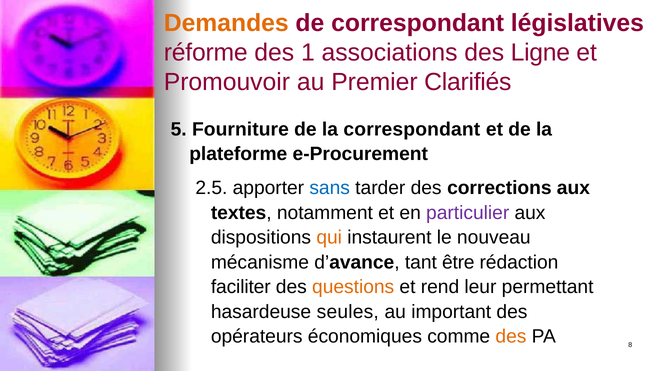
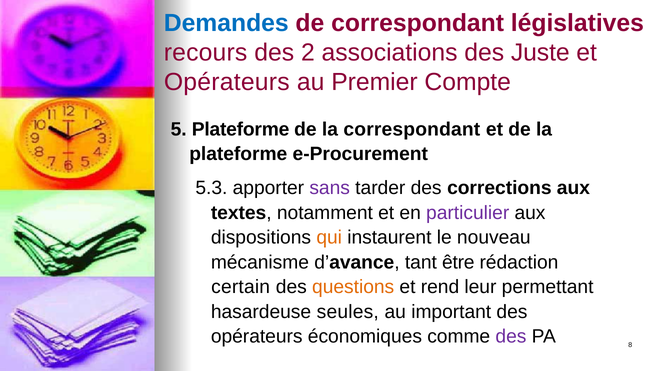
Demandes colour: orange -> blue
réforme: réforme -> recours
1: 1 -> 2
Ligne: Ligne -> Juste
Promouvoir at (227, 82): Promouvoir -> Opérateurs
Clarifiés: Clarifiés -> Compte
5 Fourniture: Fourniture -> Plateforme
2.5: 2.5 -> 5.3
sans colour: blue -> purple
faciliter: faciliter -> certain
des at (511, 336) colour: orange -> purple
